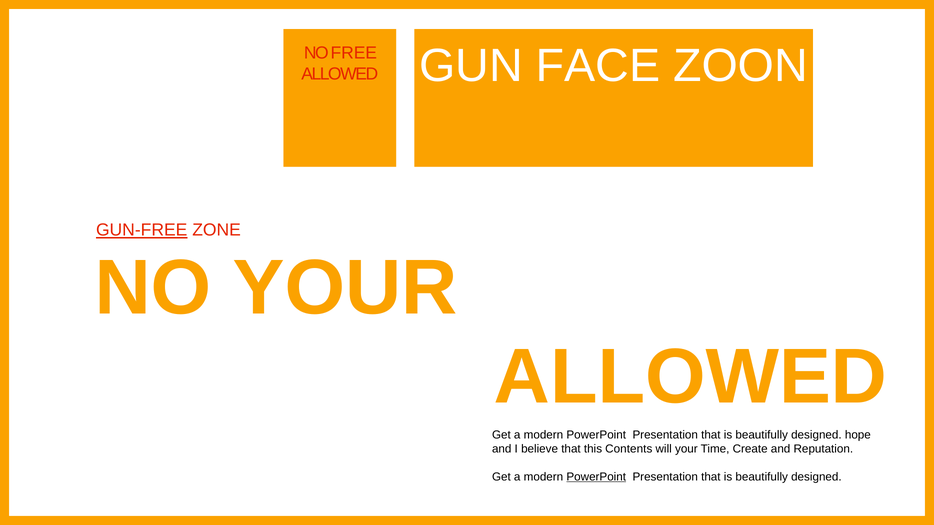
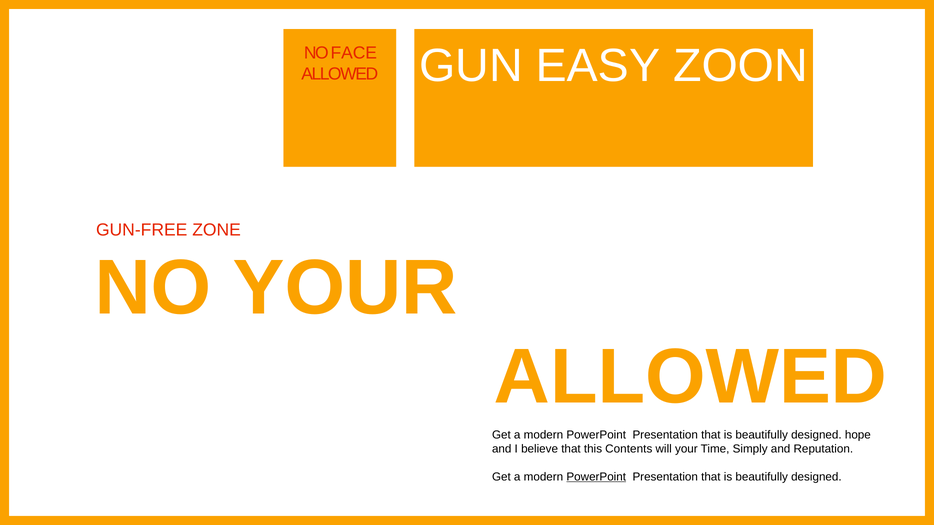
FACE: FACE -> EASY
FREE: FREE -> FACE
GUN-FREE underline: present -> none
Create: Create -> Simply
